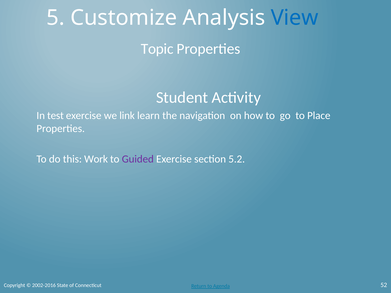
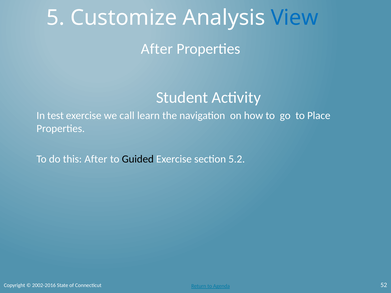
Topic at (157, 49): Topic -> After
link: link -> call
this Work: Work -> After
Guided colour: purple -> black
